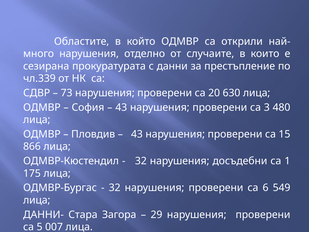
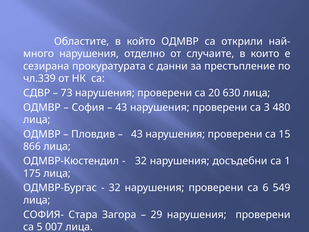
ДАННИ-: ДАННИ- -> СОФИЯ-
